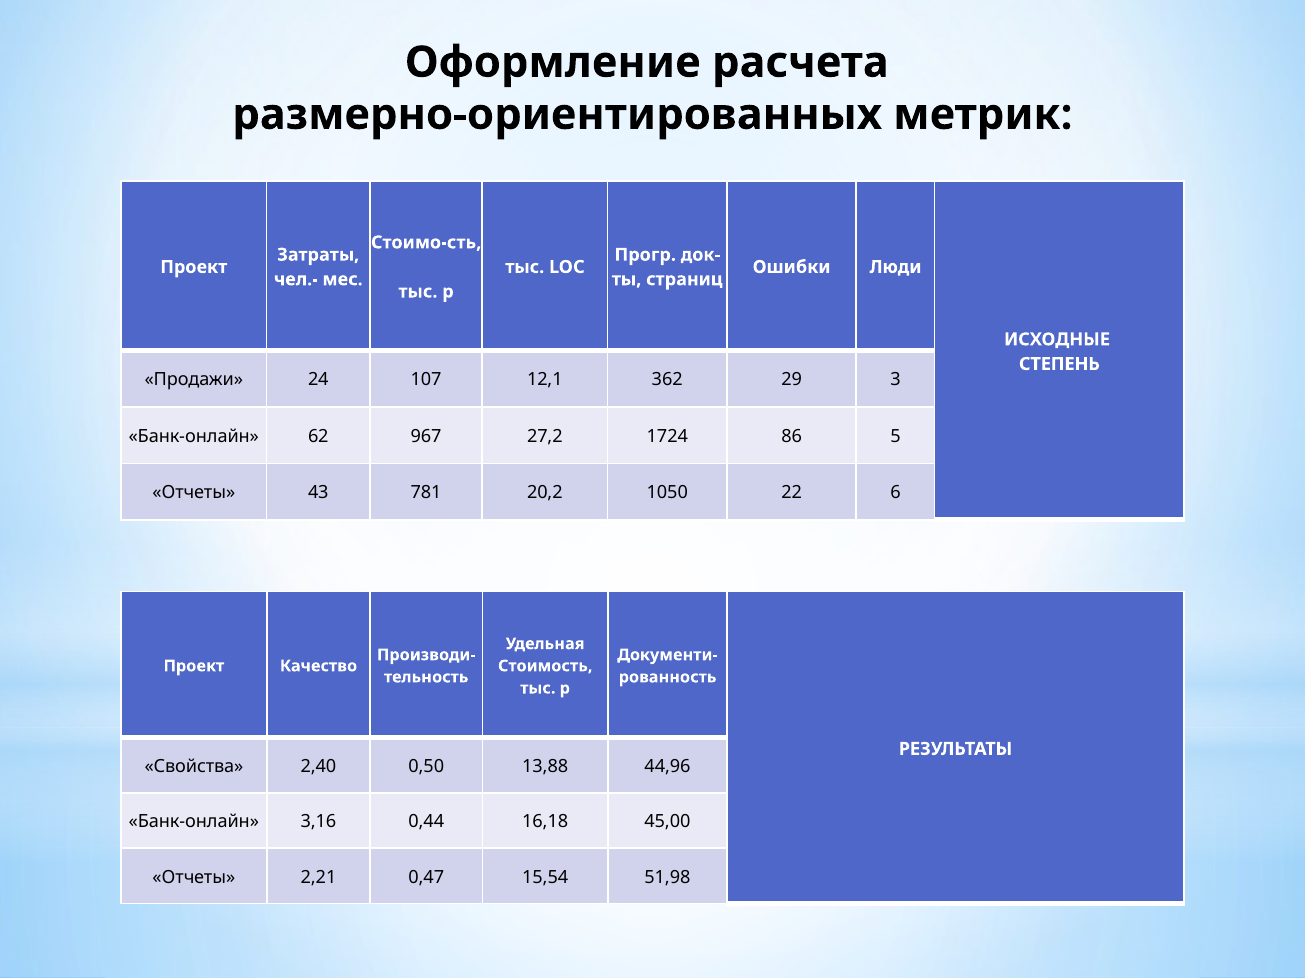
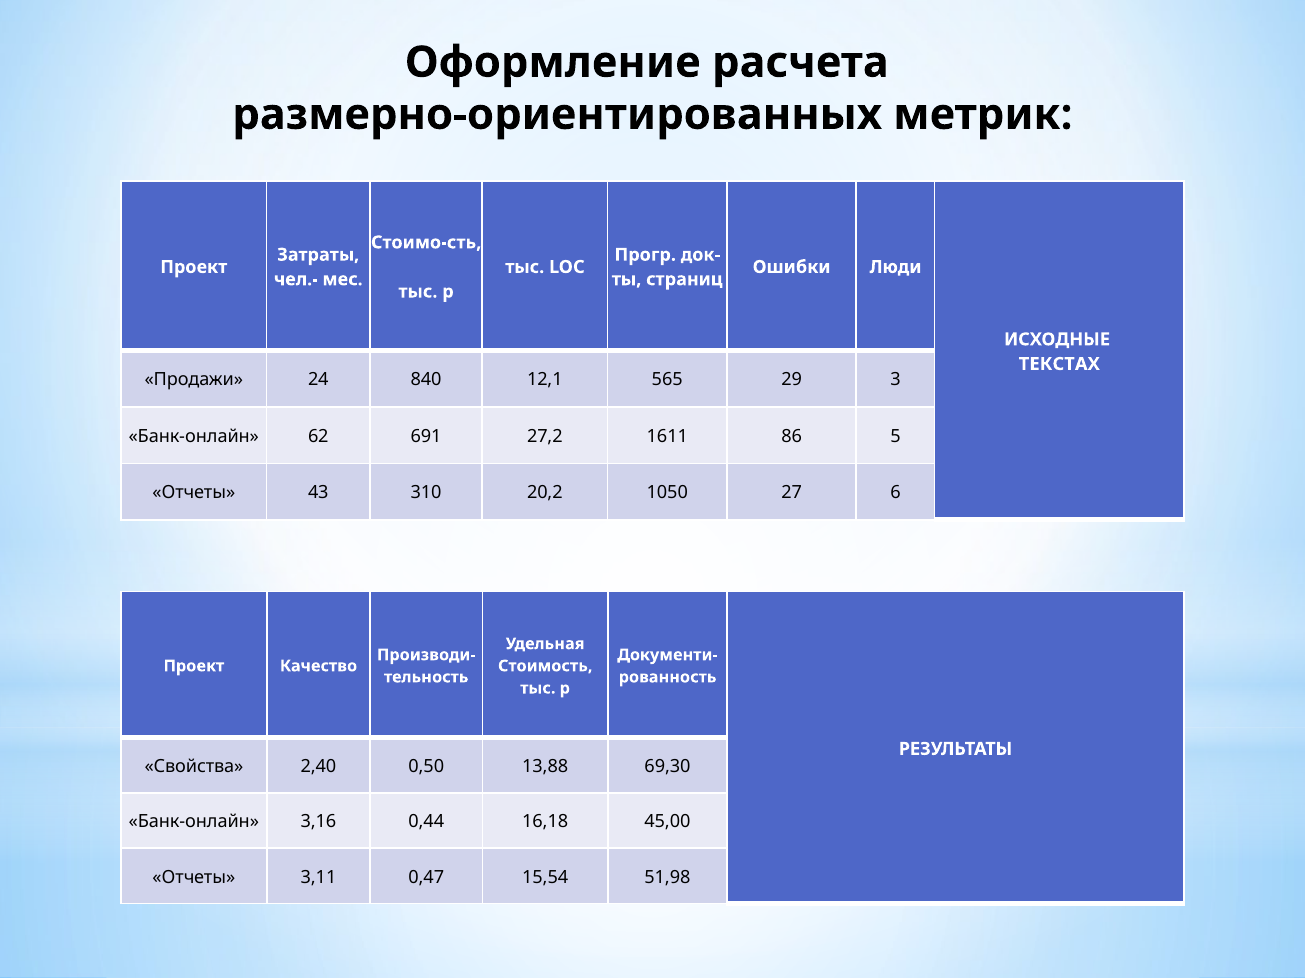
СТЕПЕНЬ: СТЕПЕНЬ -> ТЕКСТАХ
107: 107 -> 840
362: 362 -> 565
967: 967 -> 691
1724: 1724 -> 1611
781: 781 -> 310
22: 22 -> 27
44,96: 44,96 -> 69,30
2,21: 2,21 -> 3,11
